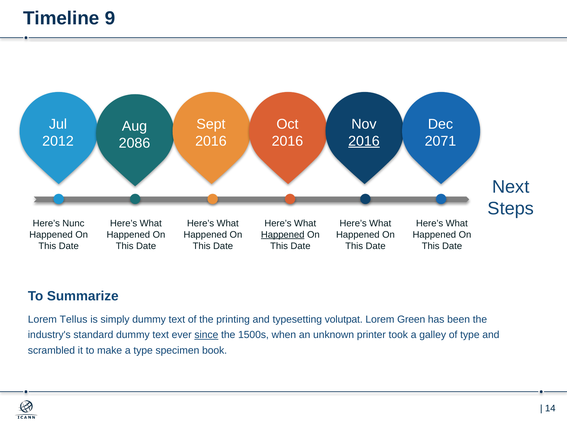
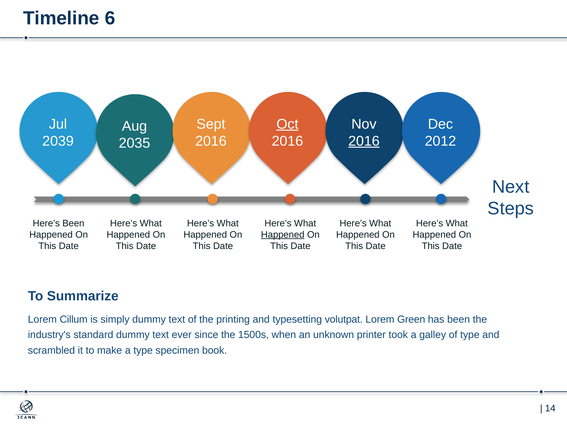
9: 9 -> 6
Oct underline: none -> present
2012: 2012 -> 2039
2071: 2071 -> 2012
2086: 2086 -> 2035
Here’s Nunc: Nunc -> Been
Tellus: Tellus -> Cillum
since underline: present -> none
